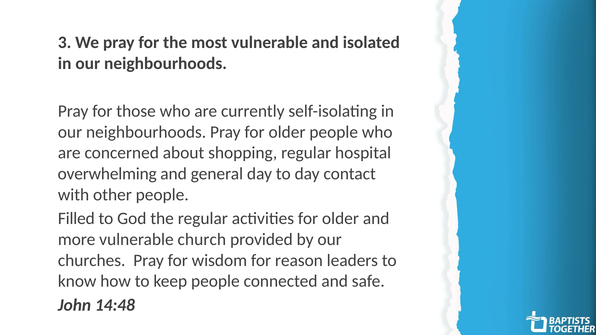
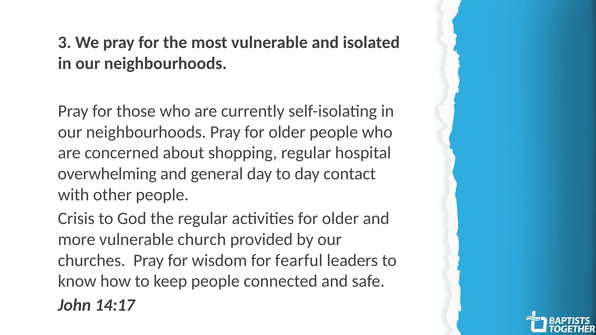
Filled: Filled -> Crisis
reason: reason -> fearful
14:48: 14:48 -> 14:17
